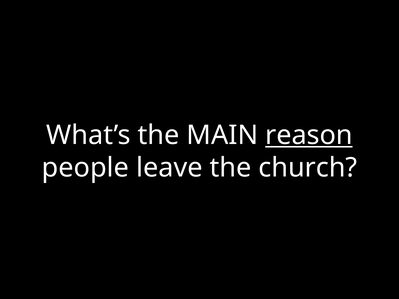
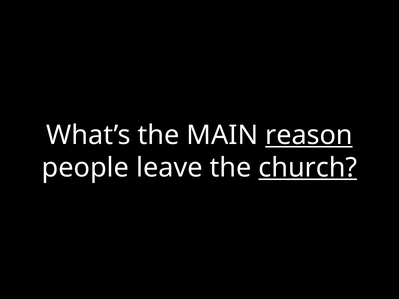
church underline: none -> present
